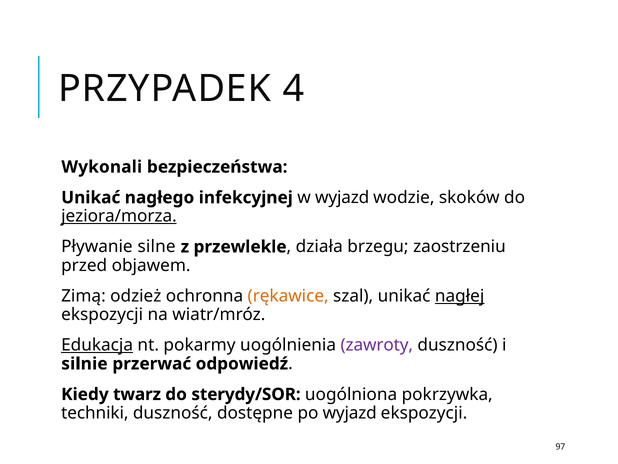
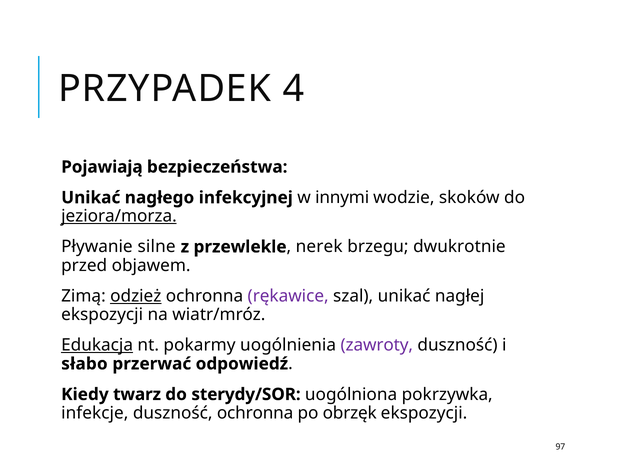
Wykonali: Wykonali -> Pojawiają
w wyjazd: wyjazd -> innymi
działa: działa -> nerek
zaostrzeniu: zaostrzeniu -> dwukrotnie
odzież underline: none -> present
rękawice colour: orange -> purple
nagłej underline: present -> none
silnie: silnie -> słabo
techniki: techniki -> infekcje
duszność dostępne: dostępne -> ochronna
po wyjazd: wyjazd -> obrzęk
